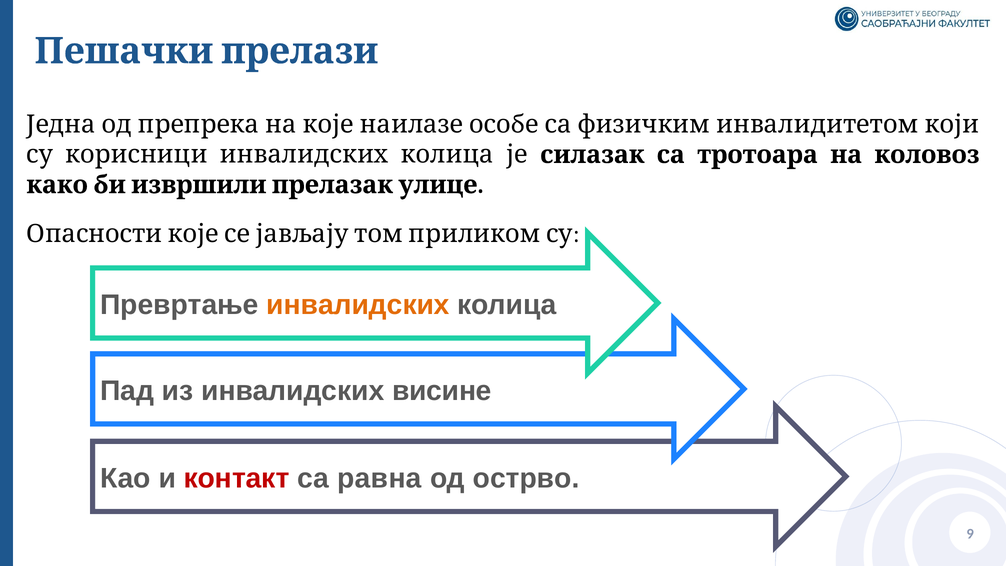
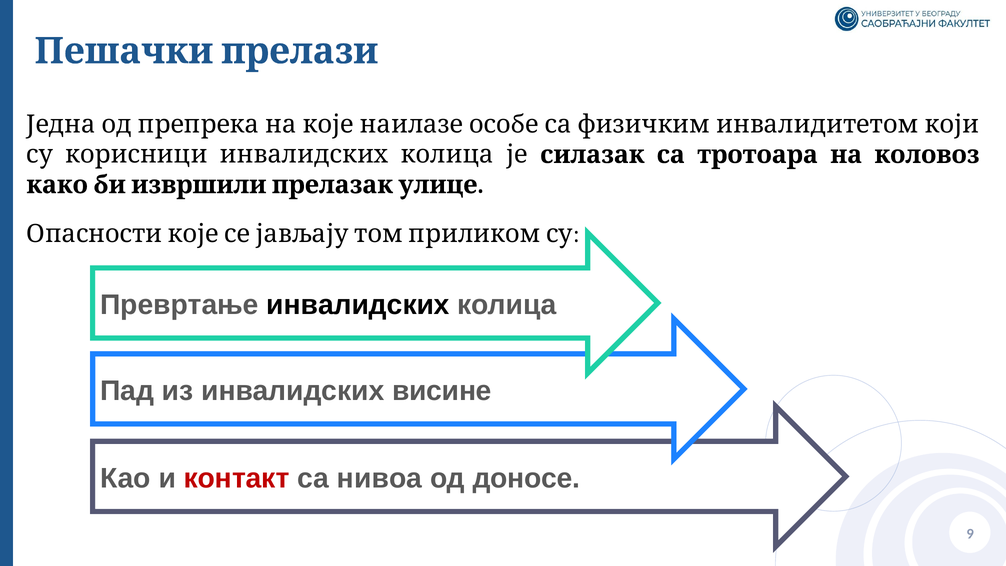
инвалидских at (358, 305) colour: orange -> black
равна: равна -> нивоа
острво: острво -> доносе
